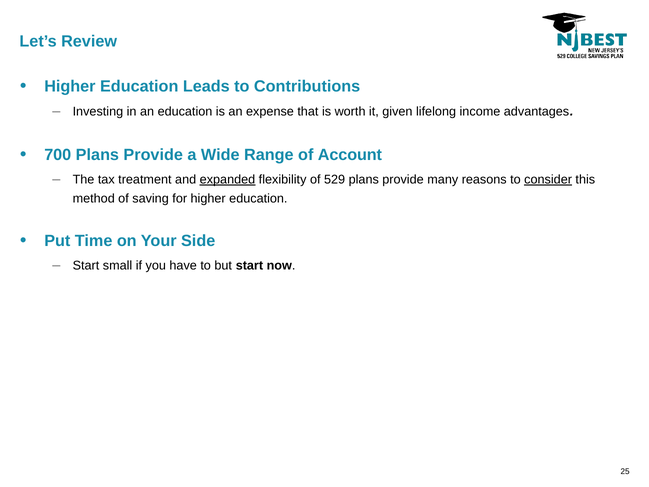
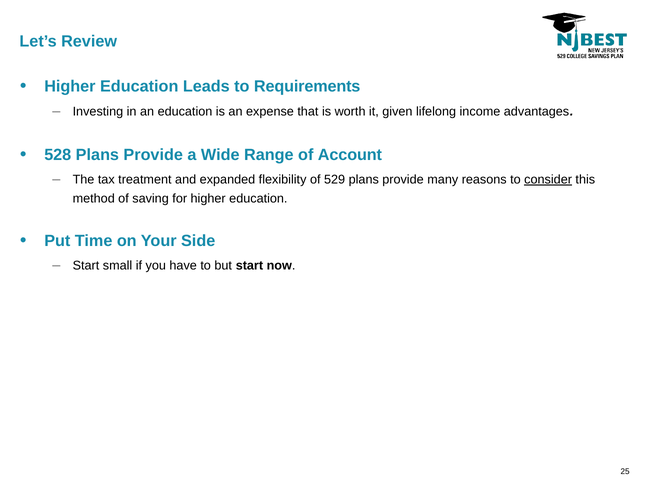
Contributions: Contributions -> Requirements
700: 700 -> 528
expanded underline: present -> none
